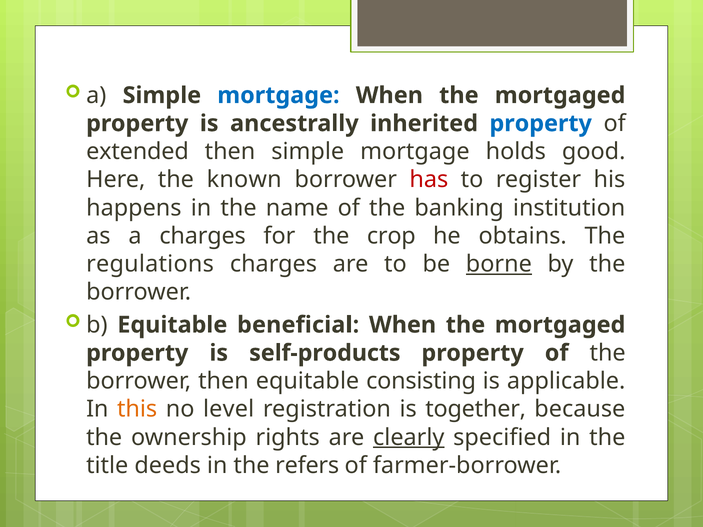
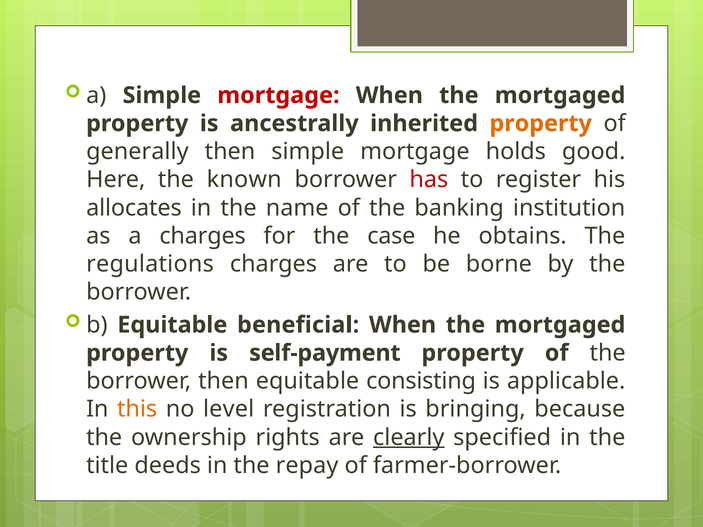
mortgage at (278, 95) colour: blue -> red
property at (541, 124) colour: blue -> orange
extended: extended -> generally
happens: happens -> allocates
crop: crop -> case
borne underline: present -> none
self-products: self-products -> self-payment
together: together -> bringing
refers: refers -> repay
